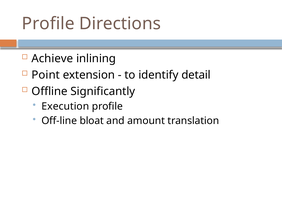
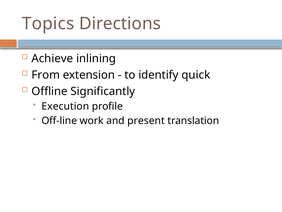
Profile at (48, 24): Profile -> Topics
Point: Point -> From
detail: detail -> quick
bloat: bloat -> work
amount: amount -> present
